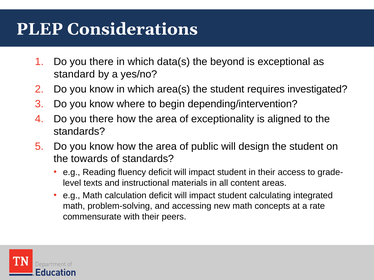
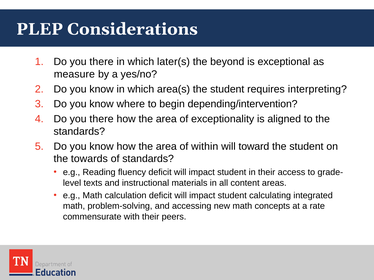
data(s: data(s -> later(s
standard: standard -> measure
investigated: investigated -> interpreting
public: public -> within
design: design -> toward
